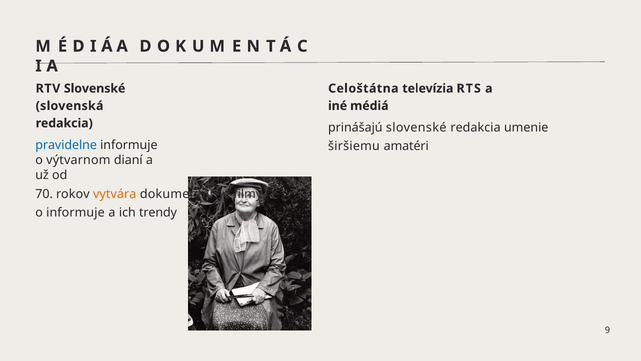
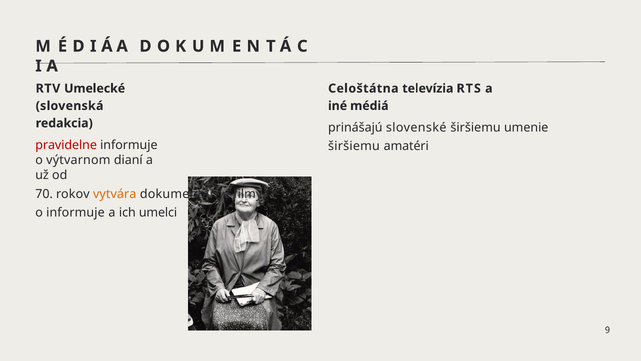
RTV Slovenské: Slovenské -> Umelecké
slovenské redakcia: redakcia -> širšiemu
pravidelne colour: blue -> red
trendy: trendy -> umelci
